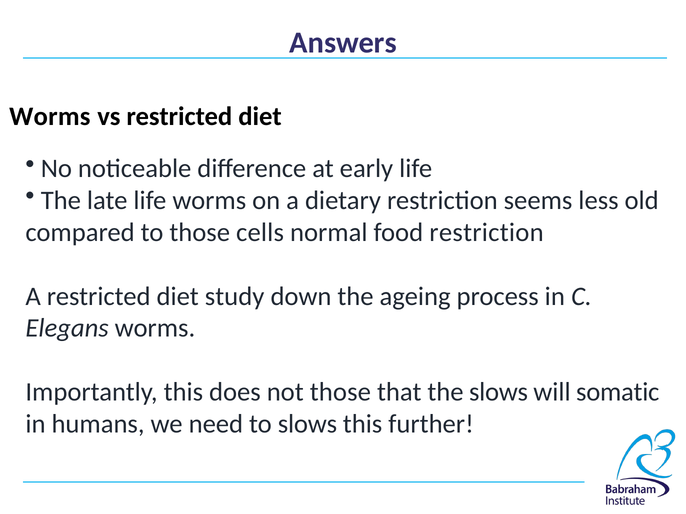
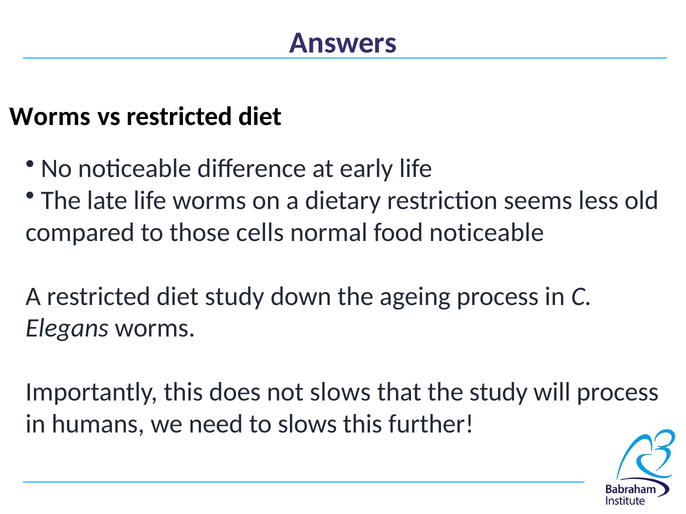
food restriction: restriction -> noticeable
not those: those -> slows
the slows: slows -> study
will somatic: somatic -> process
